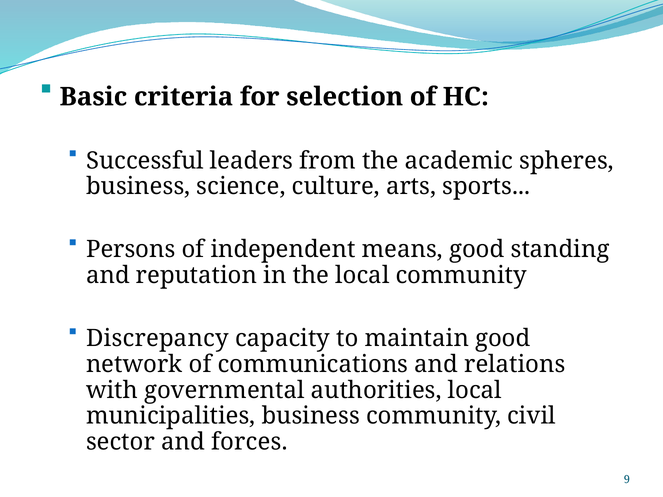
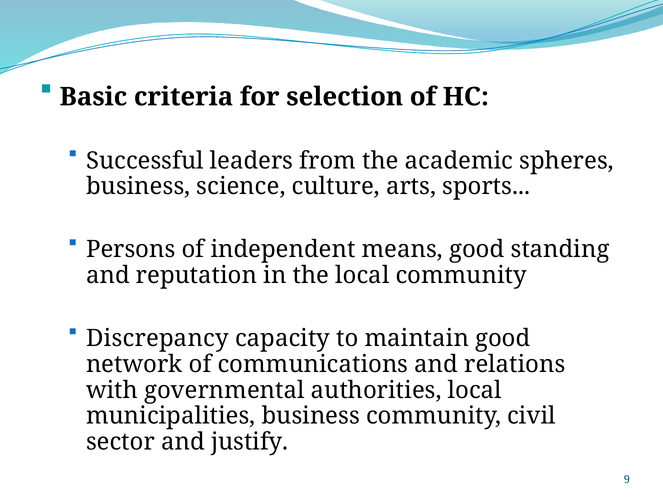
forces: forces -> justify
